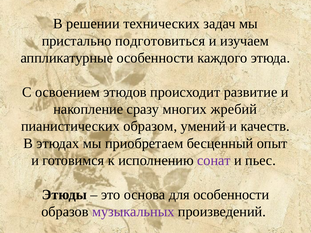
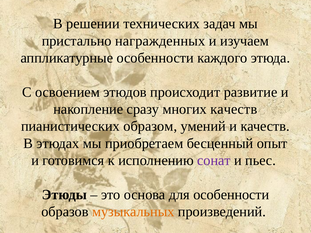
подготовиться: подготовиться -> награжденных
многих жребий: жребий -> качеств
музыкальных colour: purple -> orange
